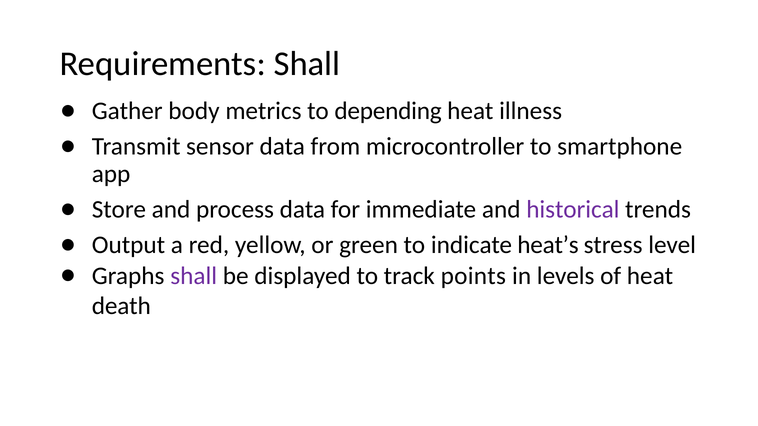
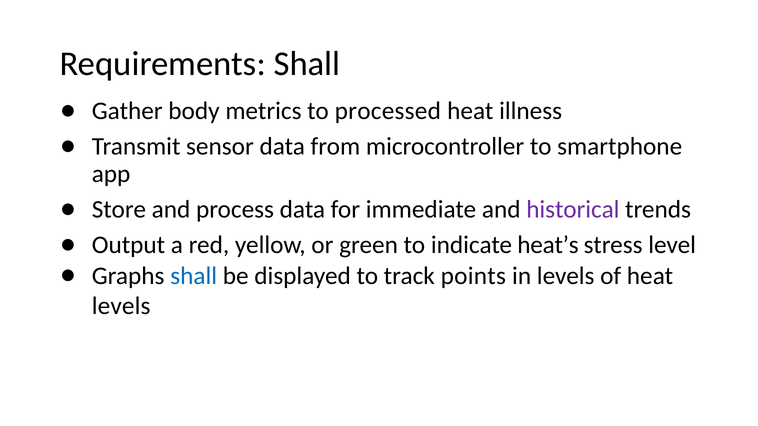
depending: depending -> processed
shall at (194, 276) colour: purple -> blue
death at (121, 306): death -> levels
